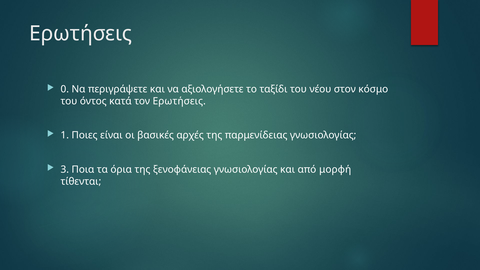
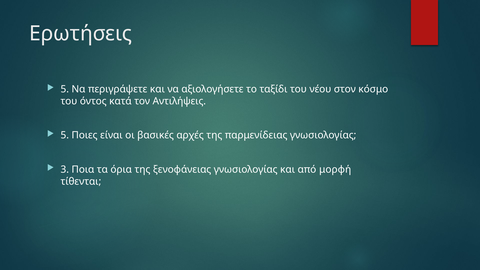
0 at (65, 89): 0 -> 5
τον Ερωτήσεις: Ερωτήσεις -> Αντιλήψεις
1 at (65, 135): 1 -> 5
